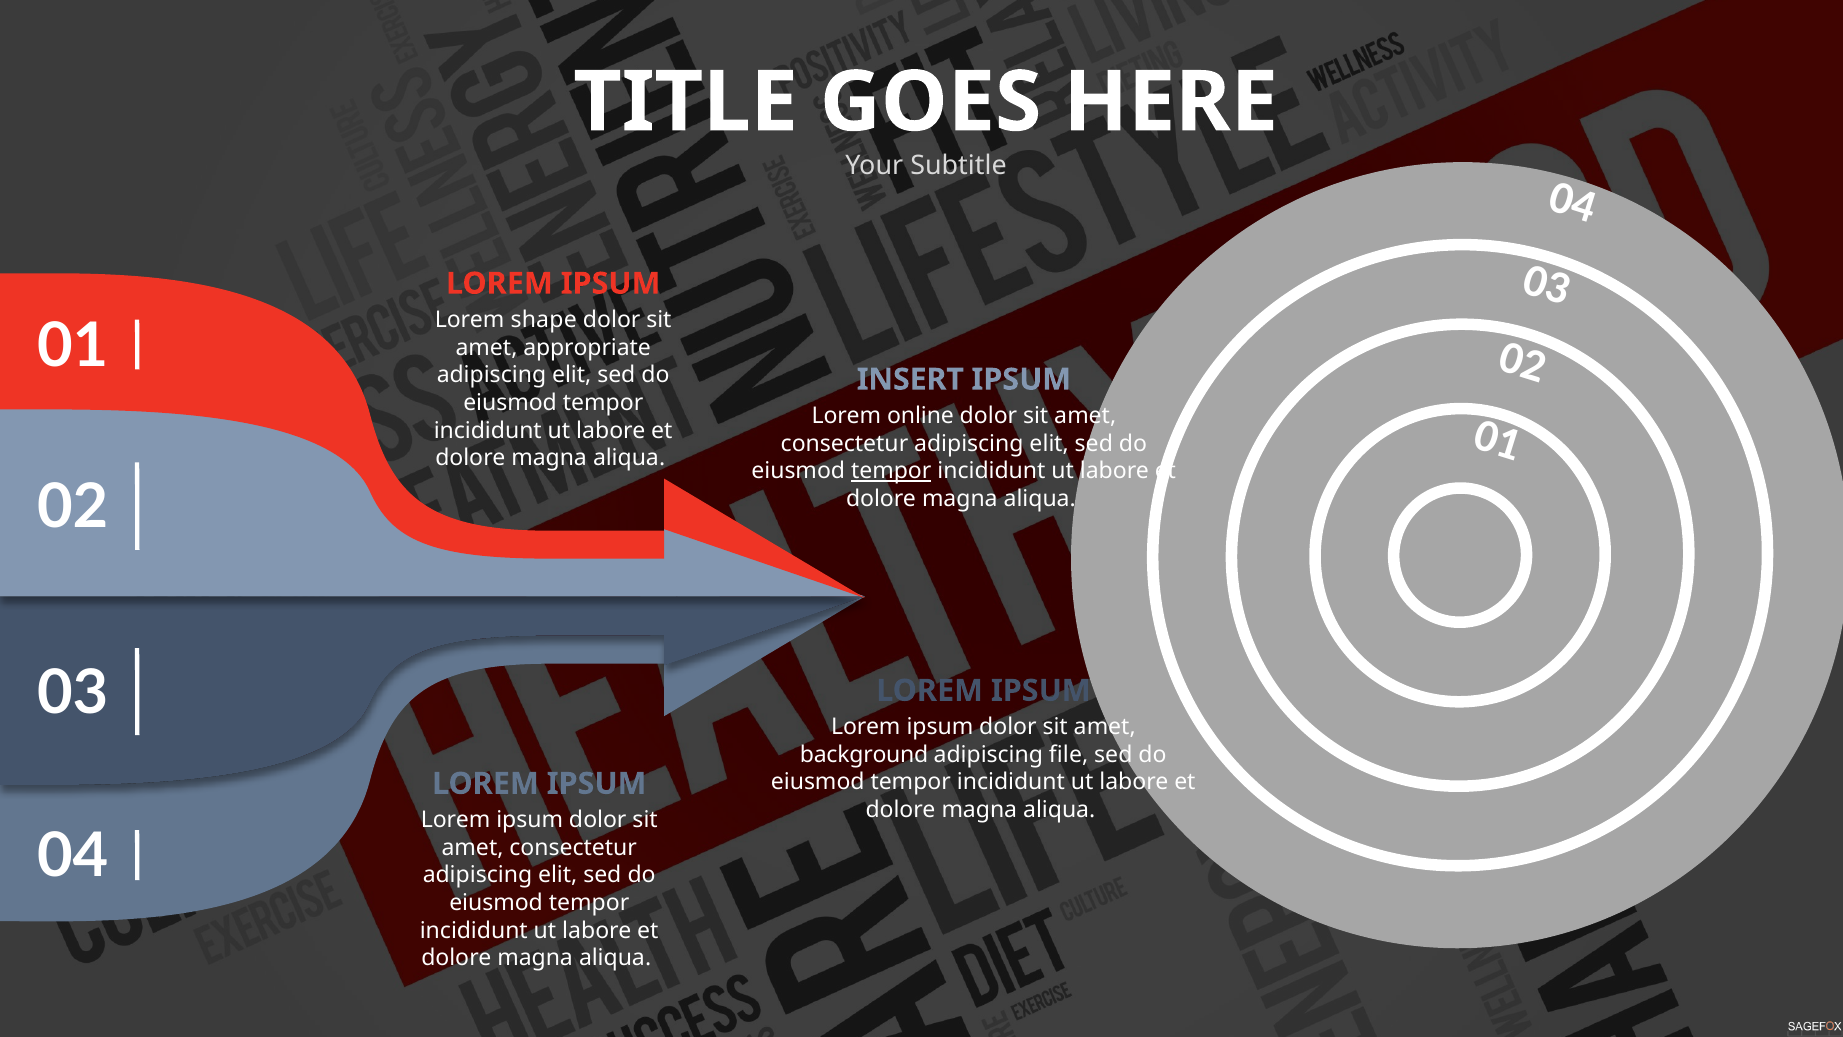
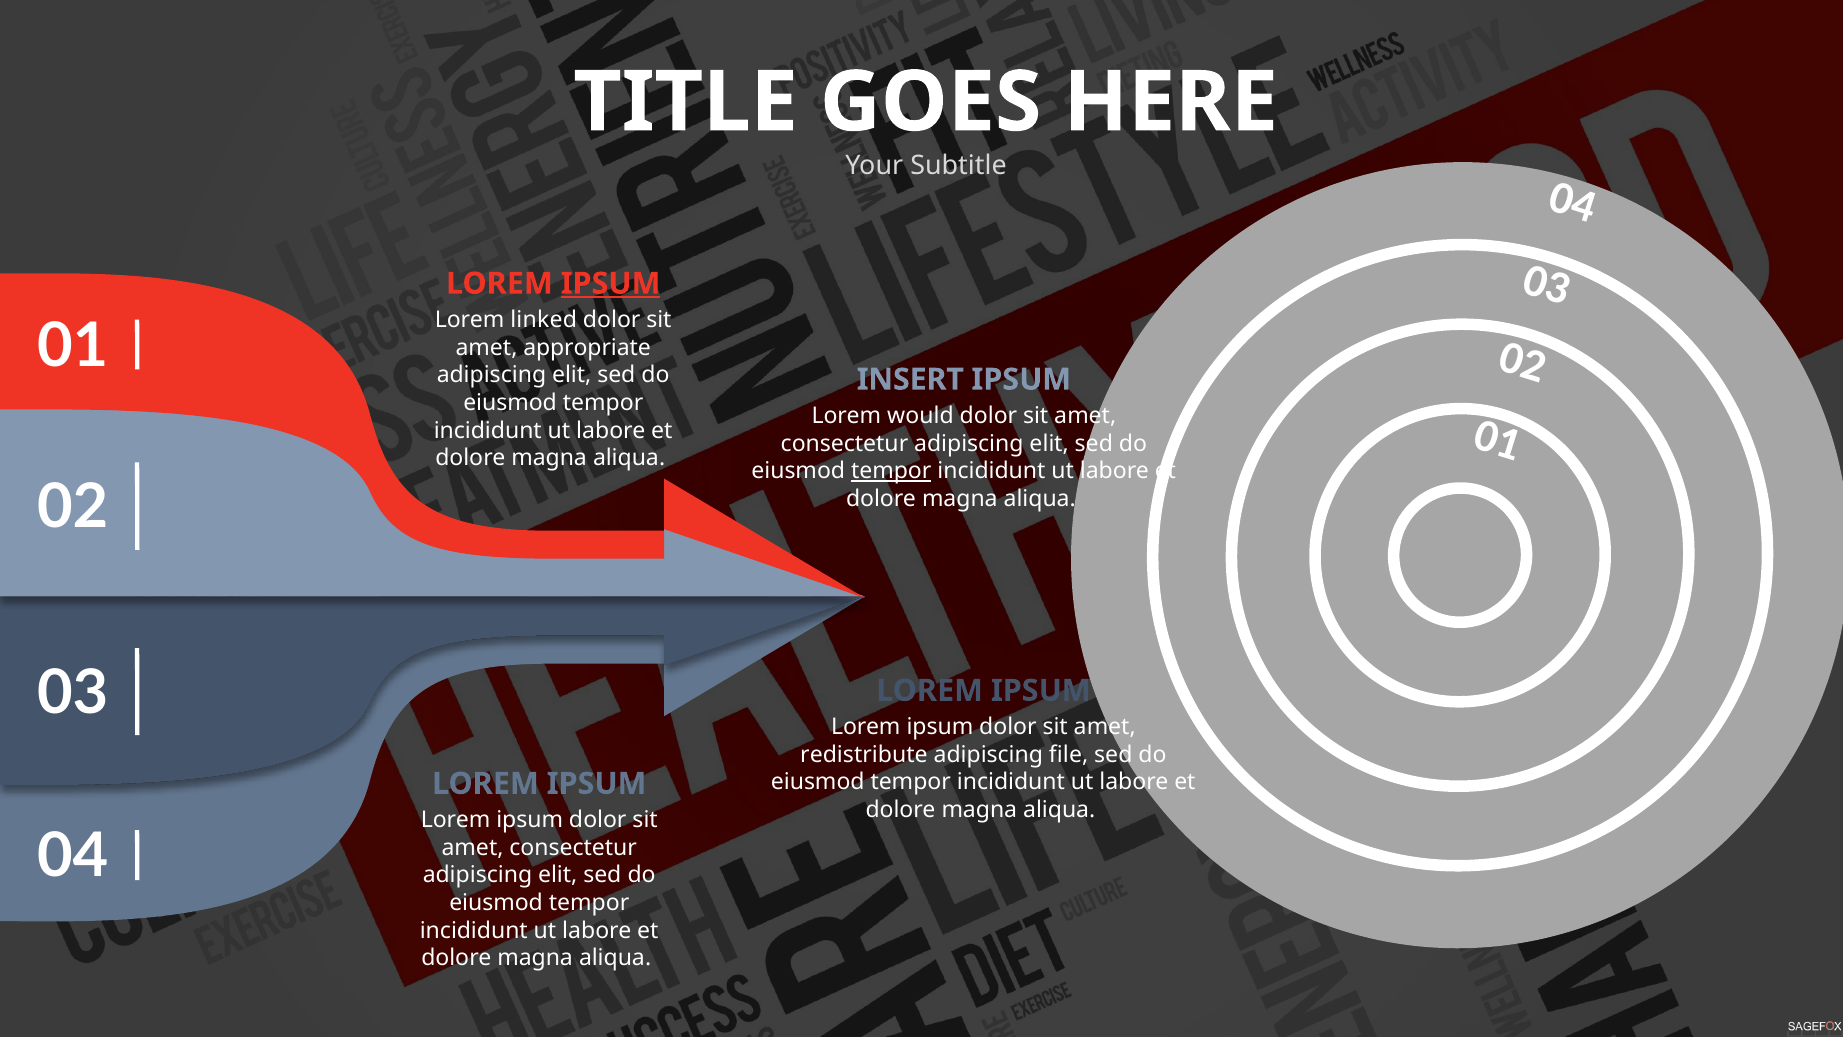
IPSUM at (611, 283) underline: none -> present
shape: shape -> linked
online: online -> would
background: background -> redistribute
